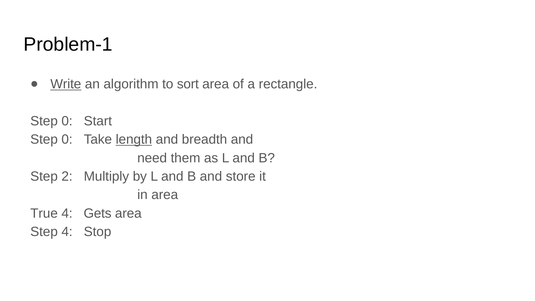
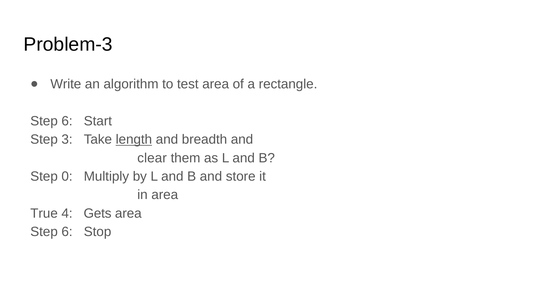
Problem-1: Problem-1 -> Problem-3
Write underline: present -> none
sort: sort -> test
0 at (67, 121): 0 -> 6
0 at (67, 139): 0 -> 3
need: need -> clear
2: 2 -> 0
4 at (67, 232): 4 -> 6
